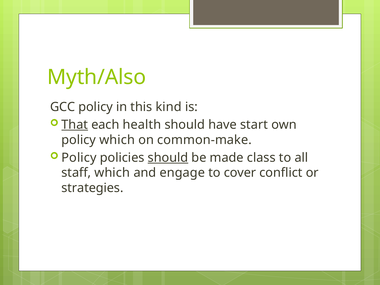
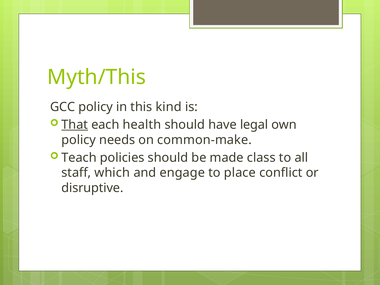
Myth/Also: Myth/Also -> Myth/This
start: start -> legal
policy which: which -> needs
Policy at (79, 158): Policy -> Teach
should at (168, 158) underline: present -> none
cover: cover -> place
strategies: strategies -> disruptive
